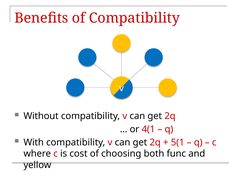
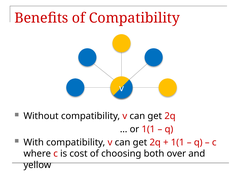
or 4(1: 4(1 -> 1(1
5(1 at (178, 142): 5(1 -> 1(1
func: func -> over
